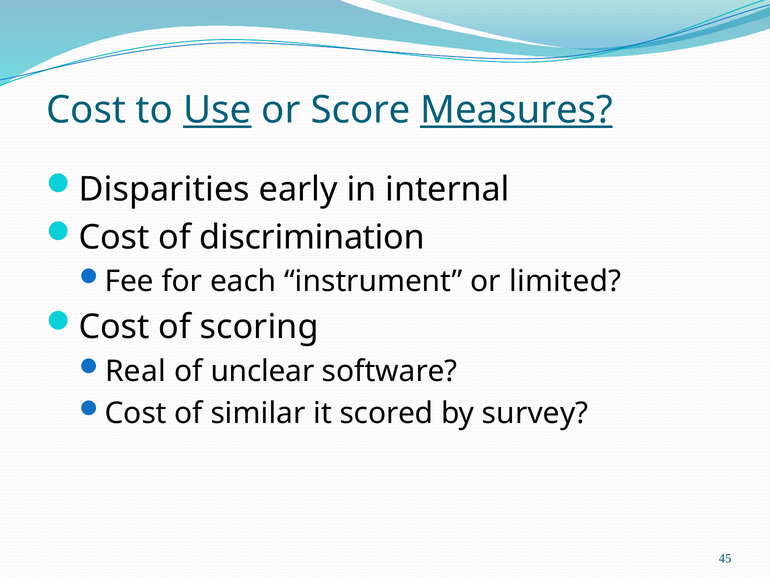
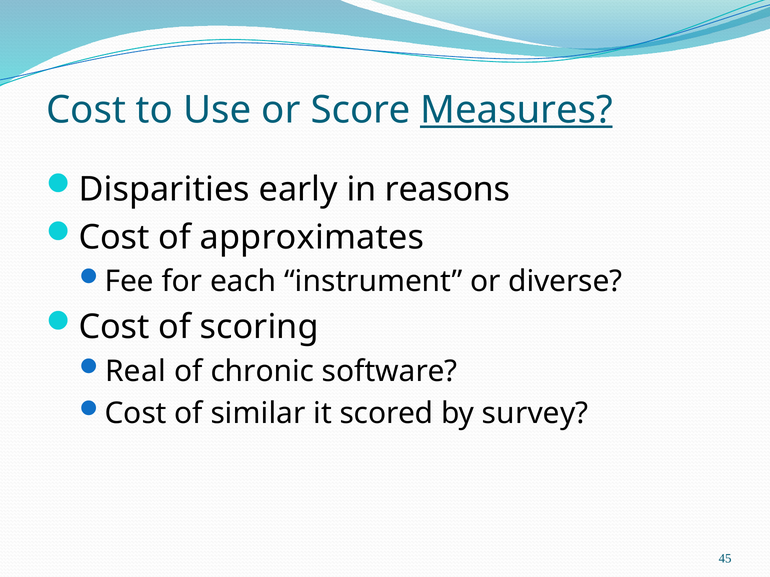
Use underline: present -> none
internal: internal -> reasons
discrimination: discrimination -> approximates
limited: limited -> diverse
unclear: unclear -> chronic
